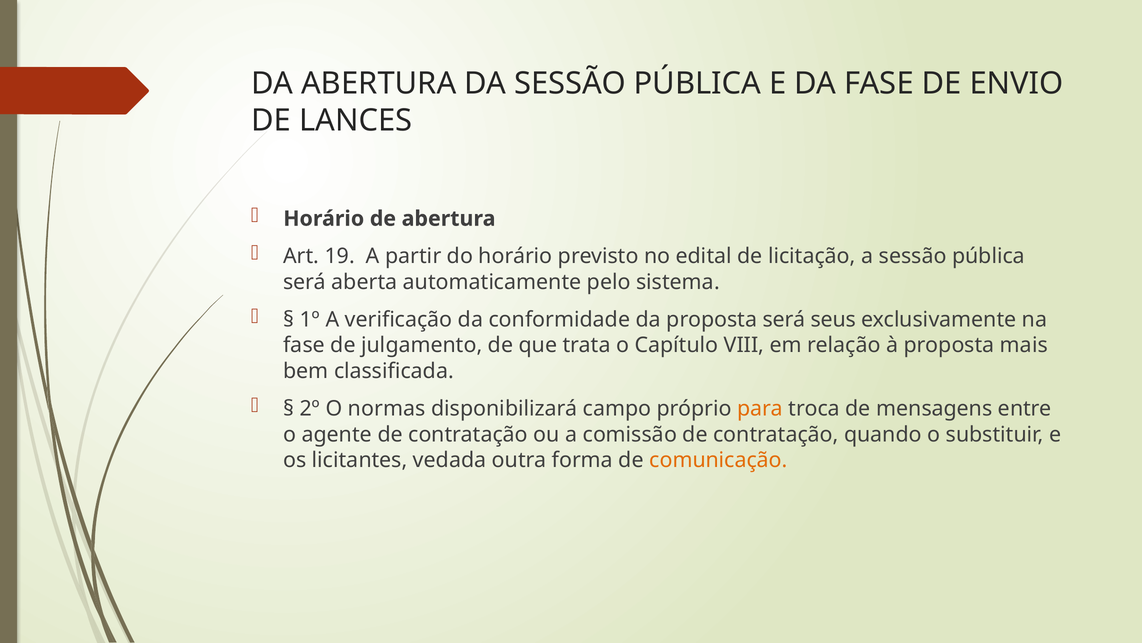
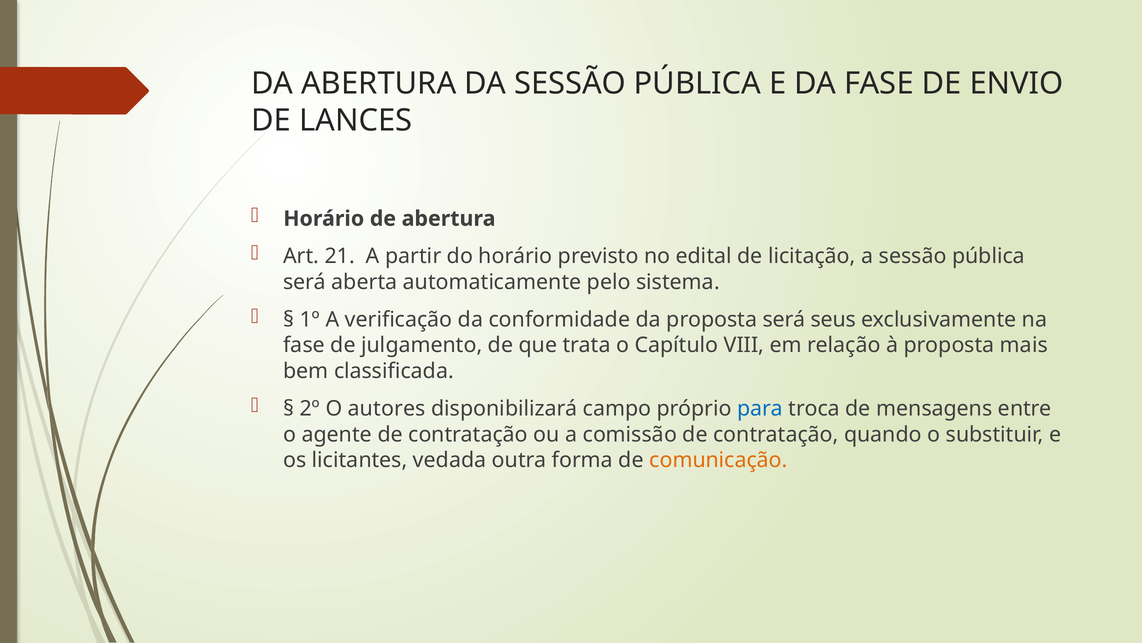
19: 19 -> 21
normas: normas -> autores
para colour: orange -> blue
